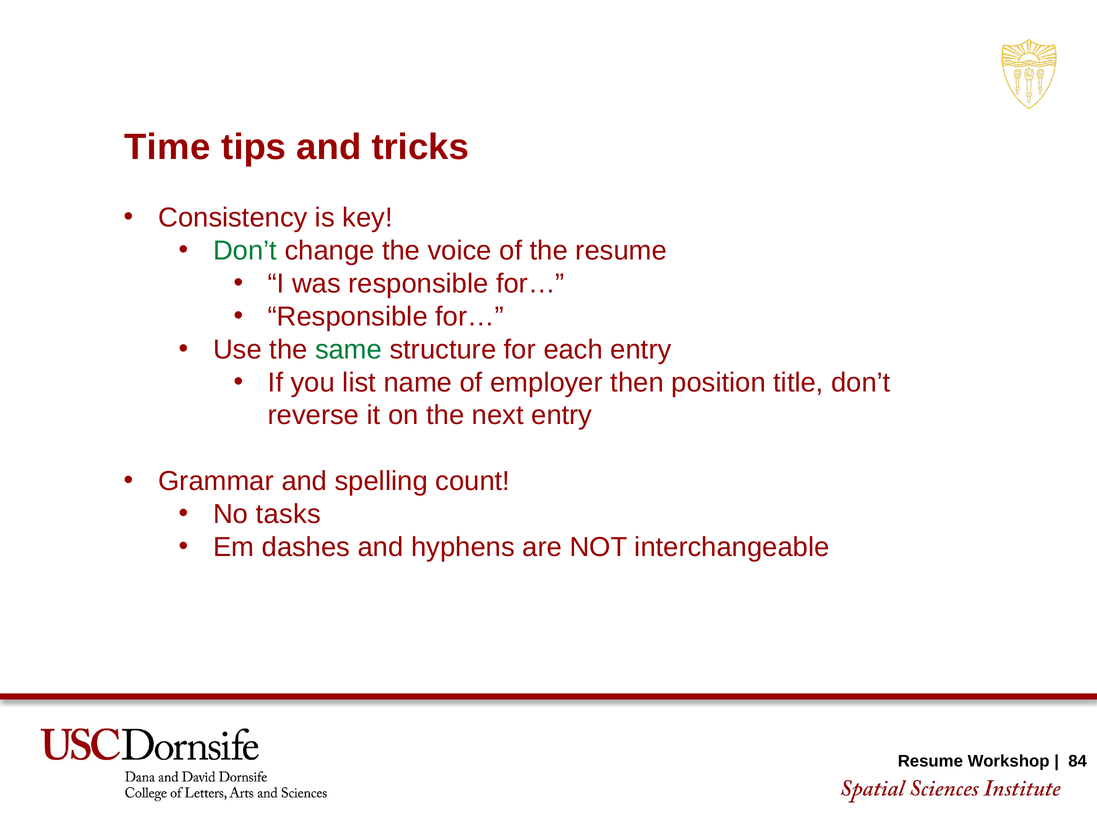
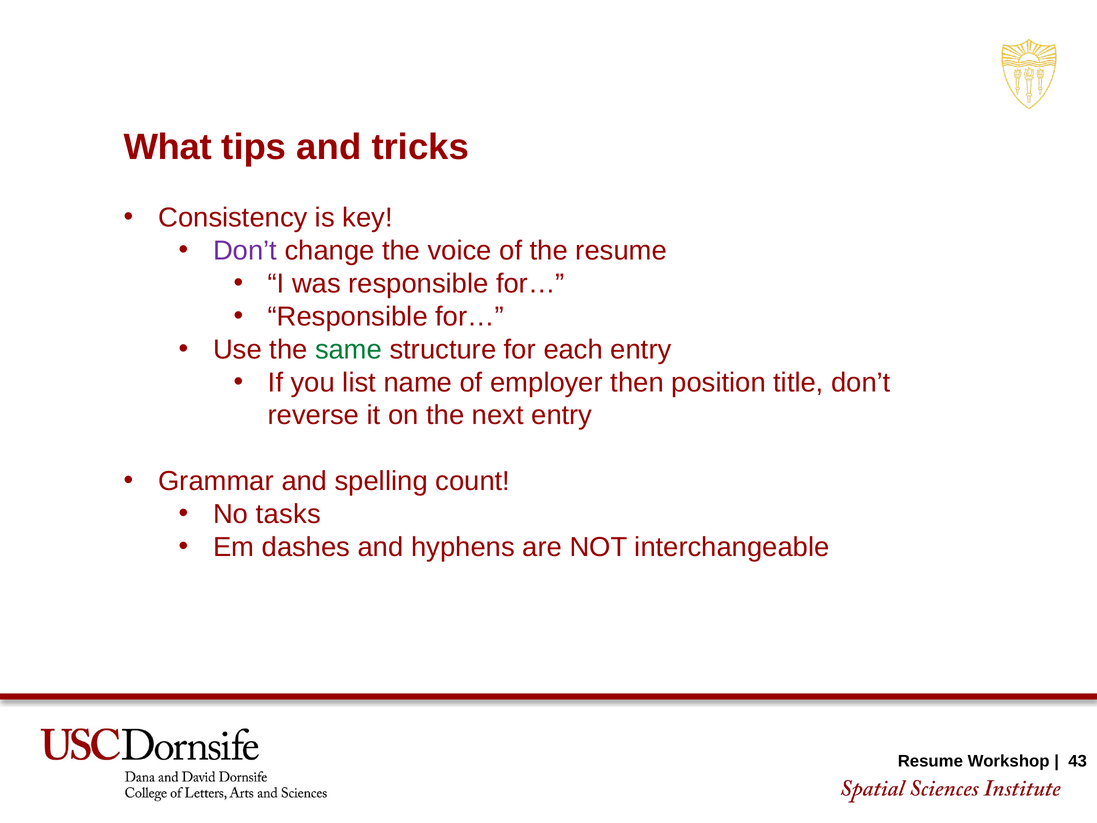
Time: Time -> What
Don’t at (245, 251) colour: green -> purple
84: 84 -> 43
